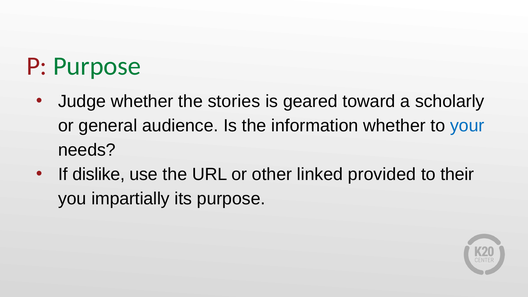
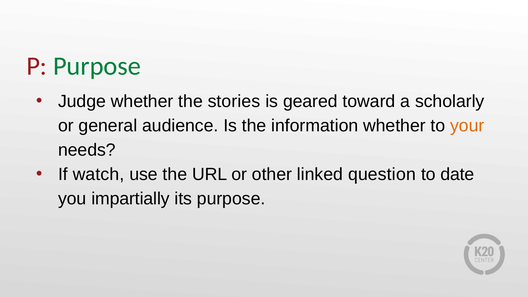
your colour: blue -> orange
dislike: dislike -> watch
provided: provided -> question
their: their -> date
